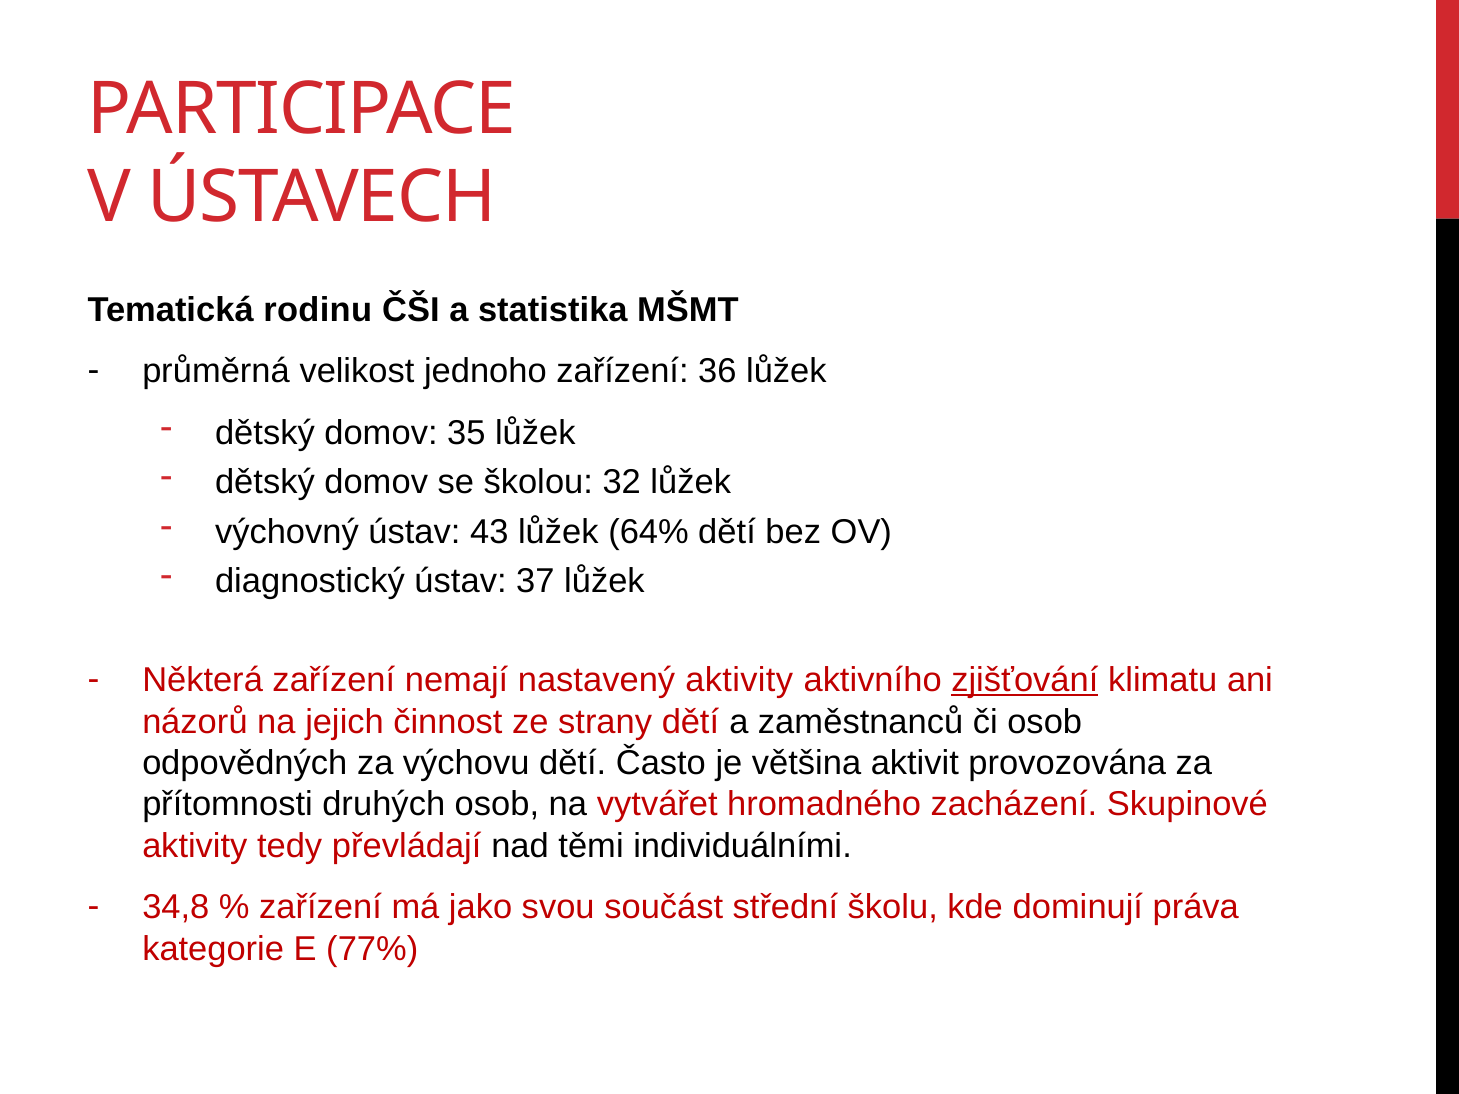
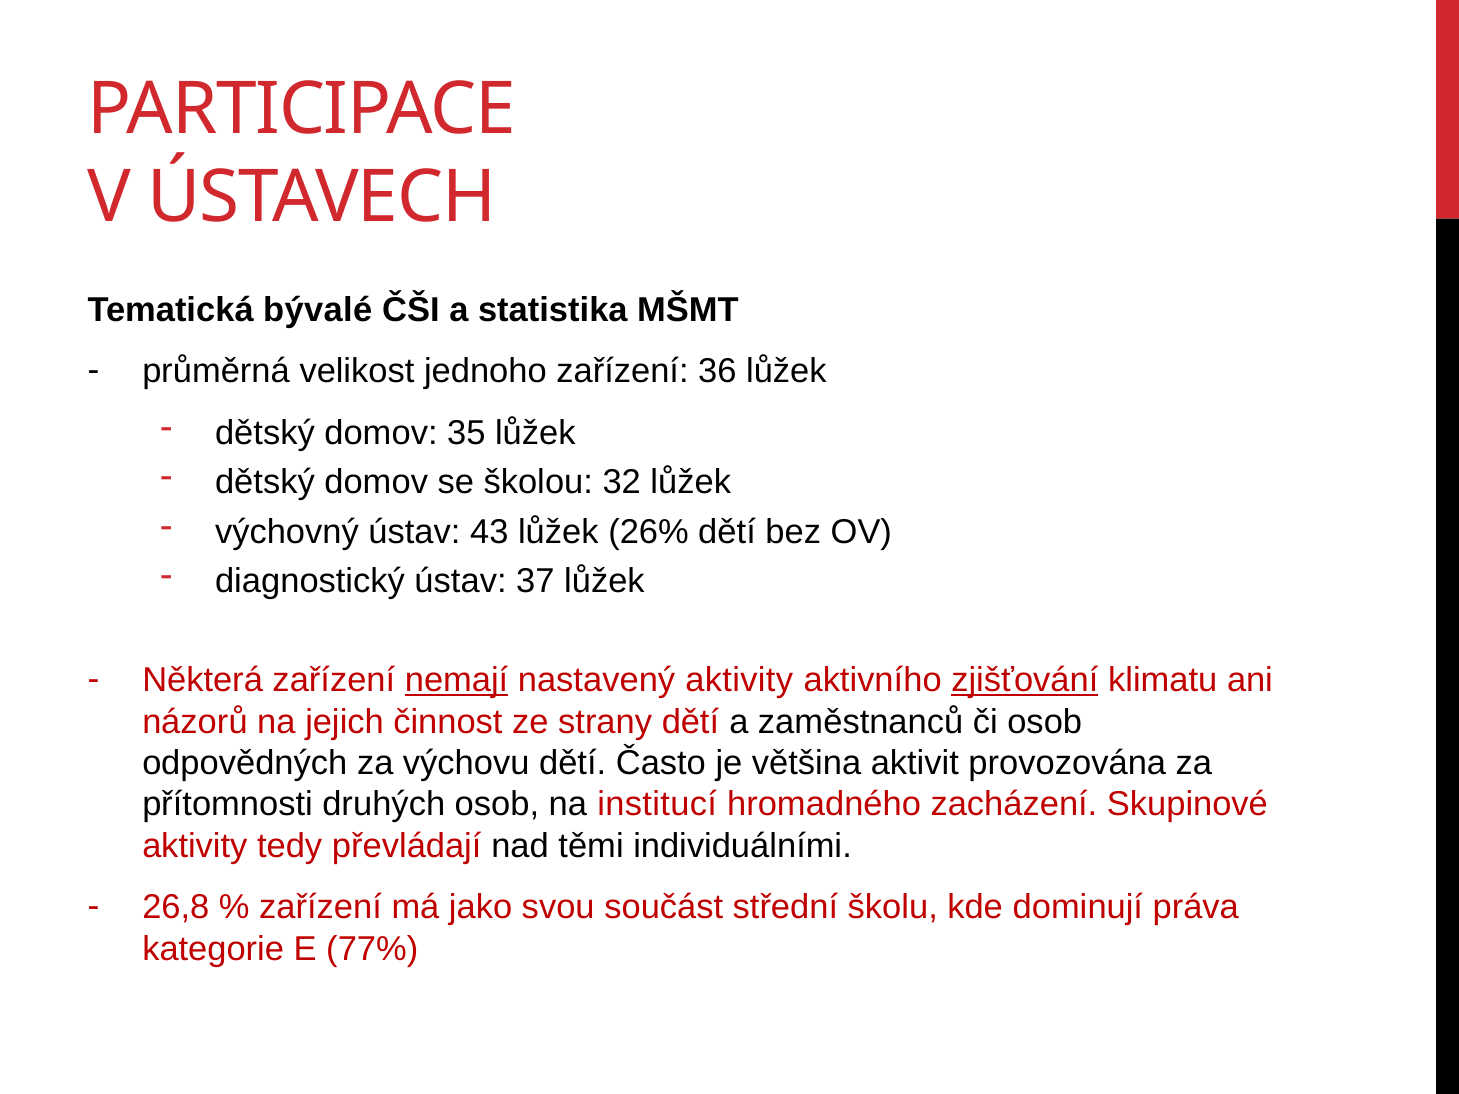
rodinu: rodinu -> bývalé
64%: 64% -> 26%
nemají underline: none -> present
vytvářet: vytvářet -> institucí
34,8: 34,8 -> 26,8
